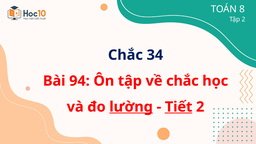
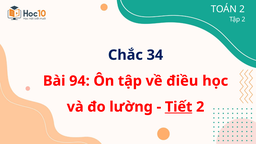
TOÁN 8: 8 -> 2
về chắc: chắc -> điều
lường underline: present -> none
